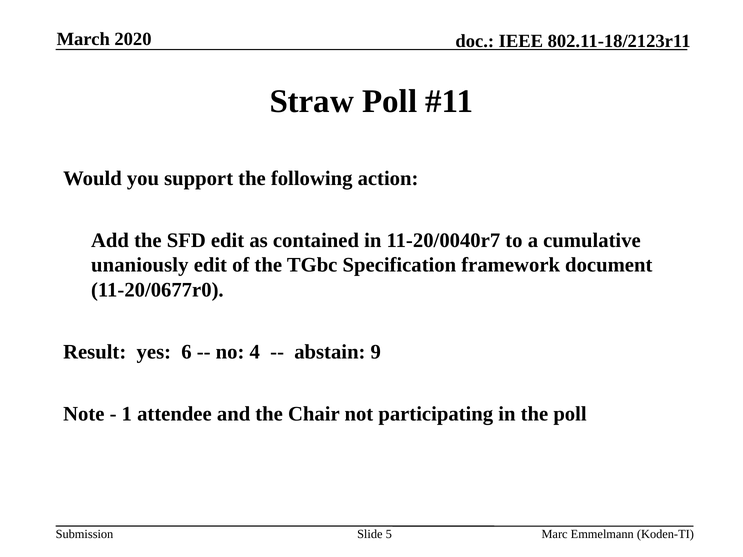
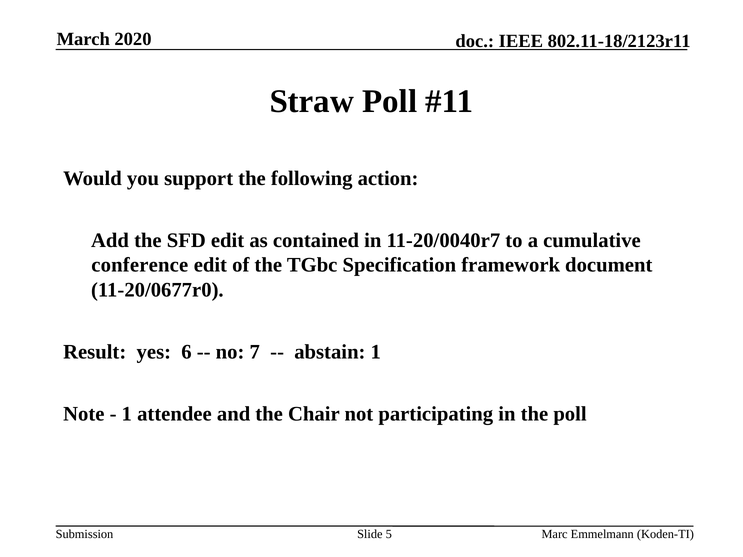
unaniously: unaniously -> conference
4: 4 -> 7
abstain 9: 9 -> 1
